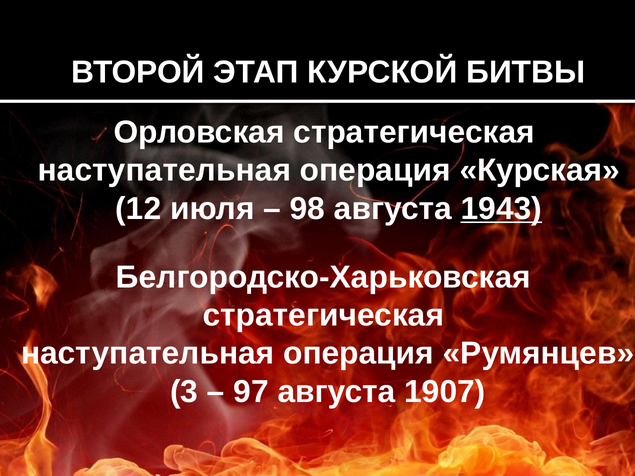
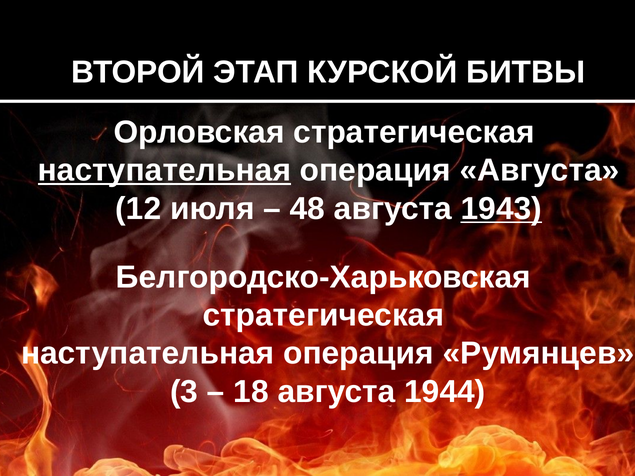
наступательная at (164, 171) underline: none -> present
операция Курская: Курская -> Августа
98: 98 -> 48
97: 97 -> 18
1907: 1907 -> 1944
